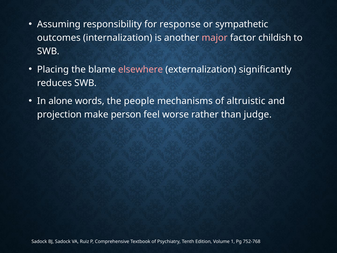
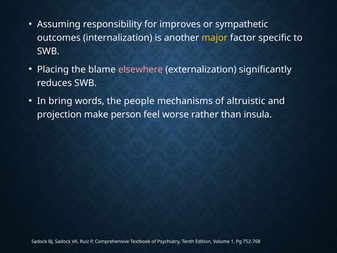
response: response -> improves
major colour: pink -> yellow
childish: childish -> specific
alone: alone -> bring
judge: judge -> insula
